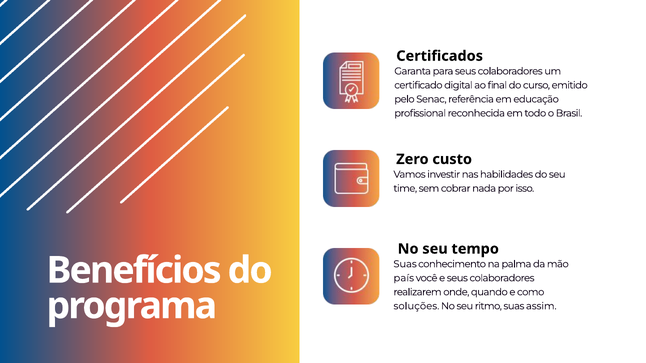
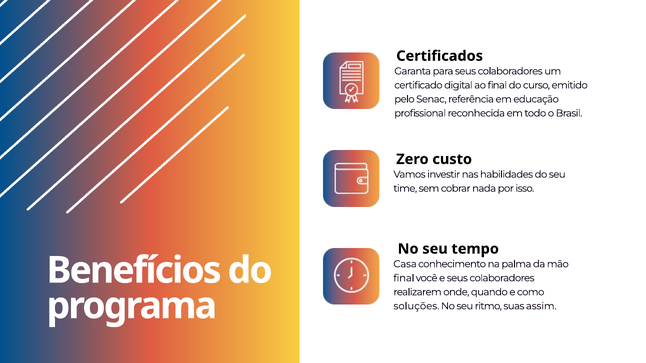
Suas at (405, 264): Suas -> Casa
país at (404, 278): país -> final
